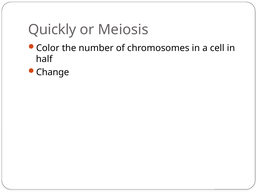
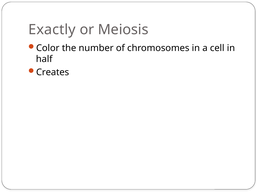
Quickly: Quickly -> Exactly
Change: Change -> Creates
